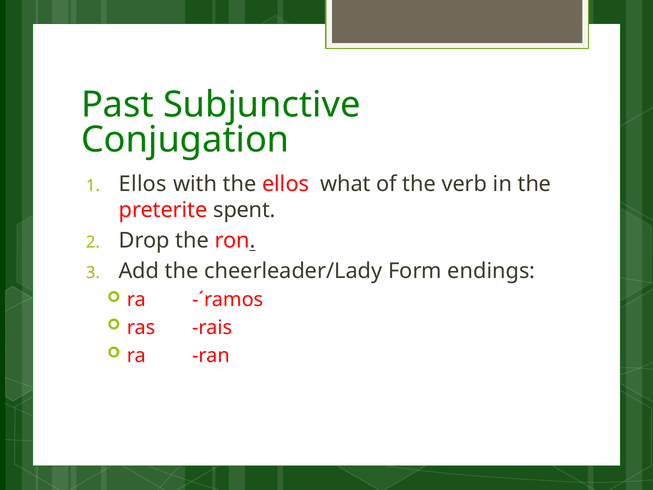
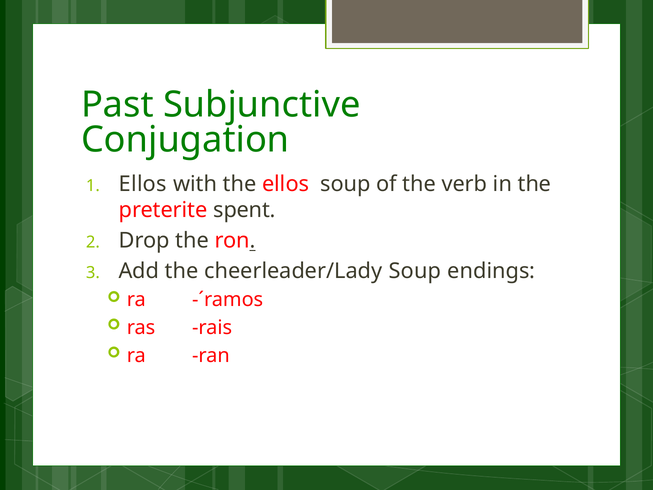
ellos what: what -> soup
cheerleader/Lady Form: Form -> Soup
